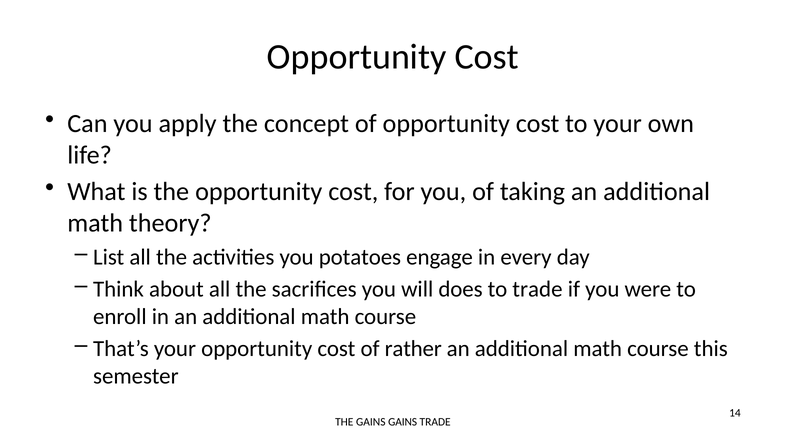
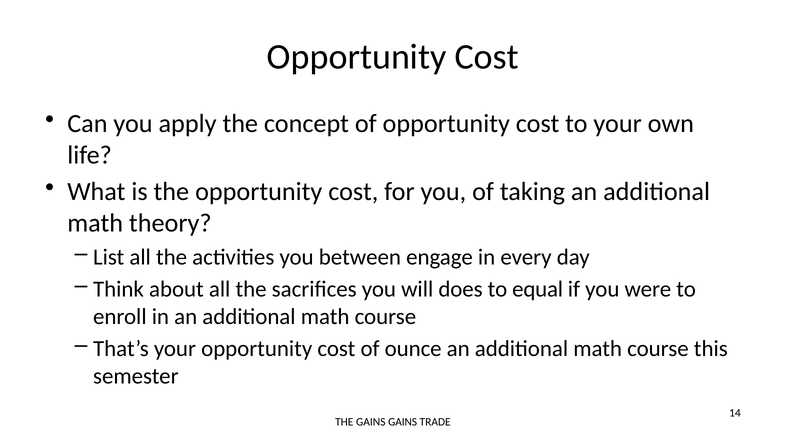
potatoes: potatoes -> between
to trade: trade -> equal
rather: rather -> ounce
